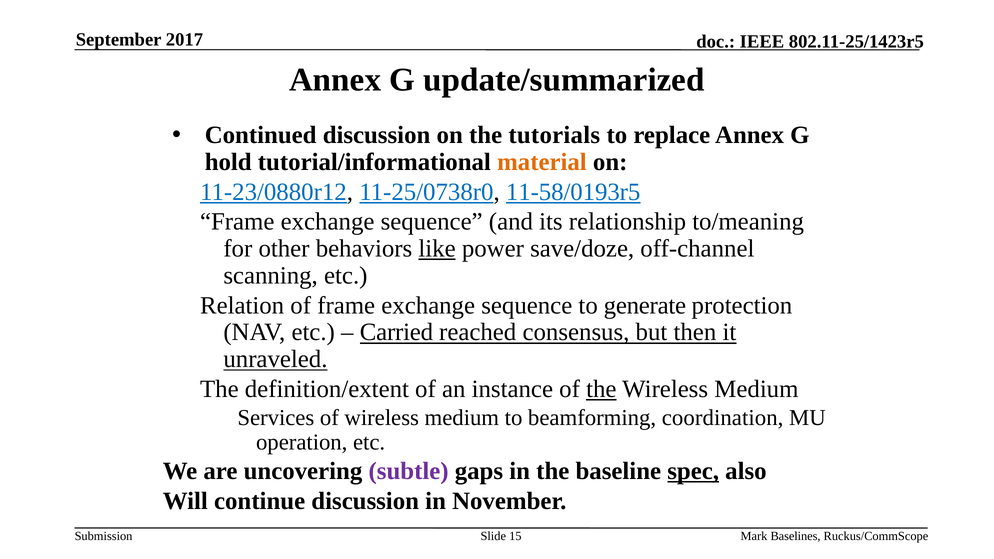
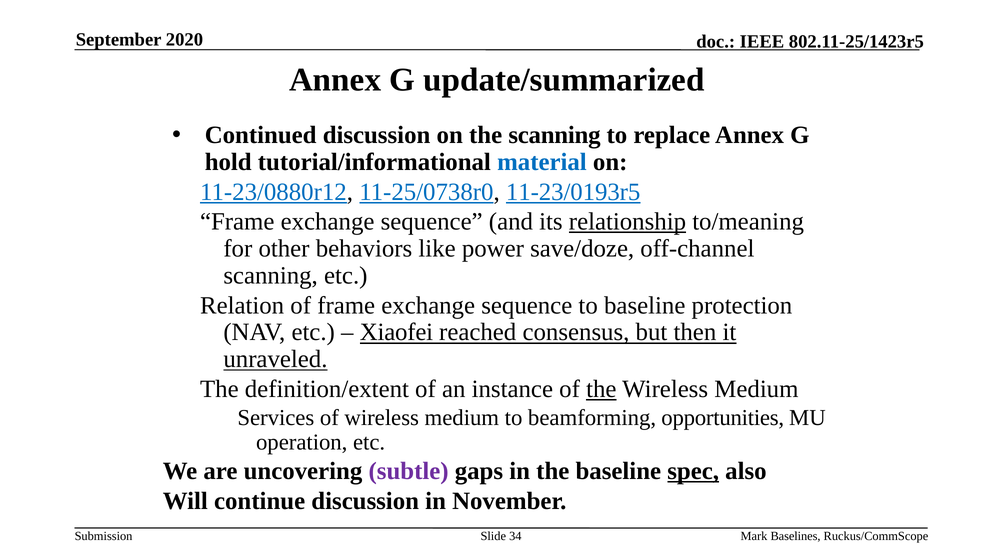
2017: 2017 -> 2020
the tutorials: tutorials -> scanning
material colour: orange -> blue
11-58/0193r5: 11-58/0193r5 -> 11-23/0193r5
relationship underline: none -> present
like underline: present -> none
to generate: generate -> baseline
Carried: Carried -> Xiaofei
coordination: coordination -> opportunities
15: 15 -> 34
